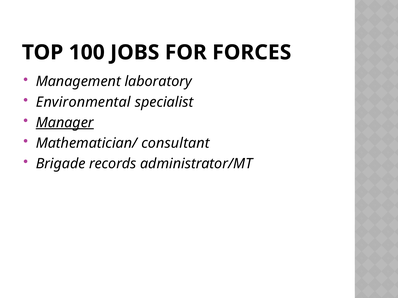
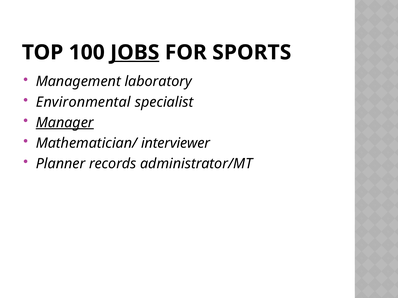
JOBS underline: none -> present
FORCES: FORCES -> SPORTS
consultant: consultant -> interviewer
Brigade: Brigade -> Planner
